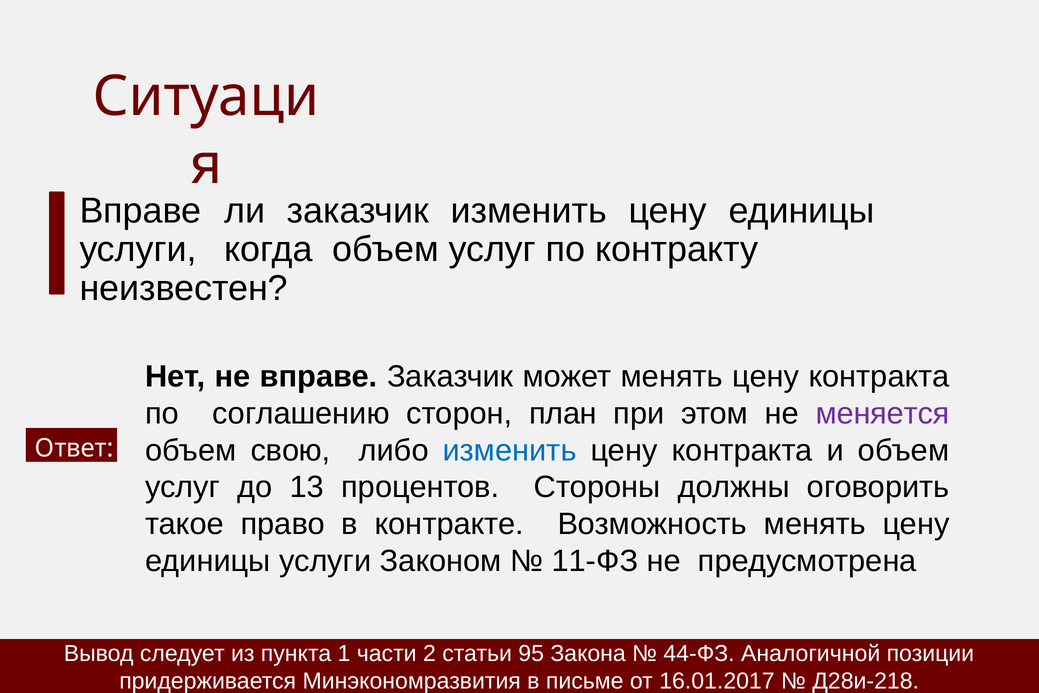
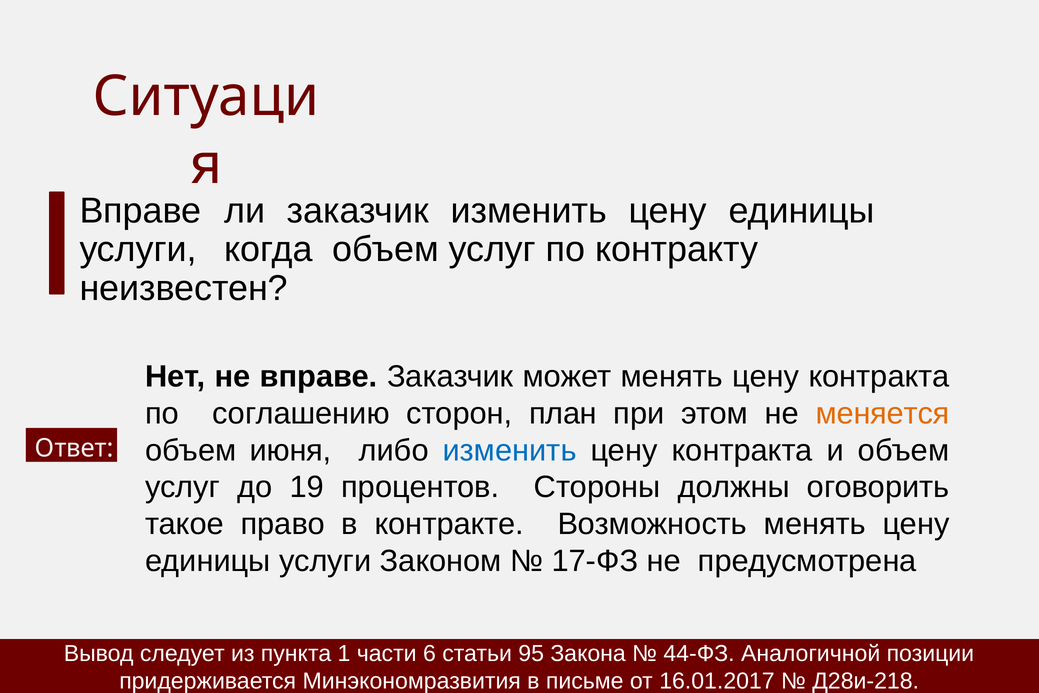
меняется colour: purple -> orange
свою: свою -> июня
13: 13 -> 19
11-ФЗ: 11-ФЗ -> 17-ФЗ
2: 2 -> 6
